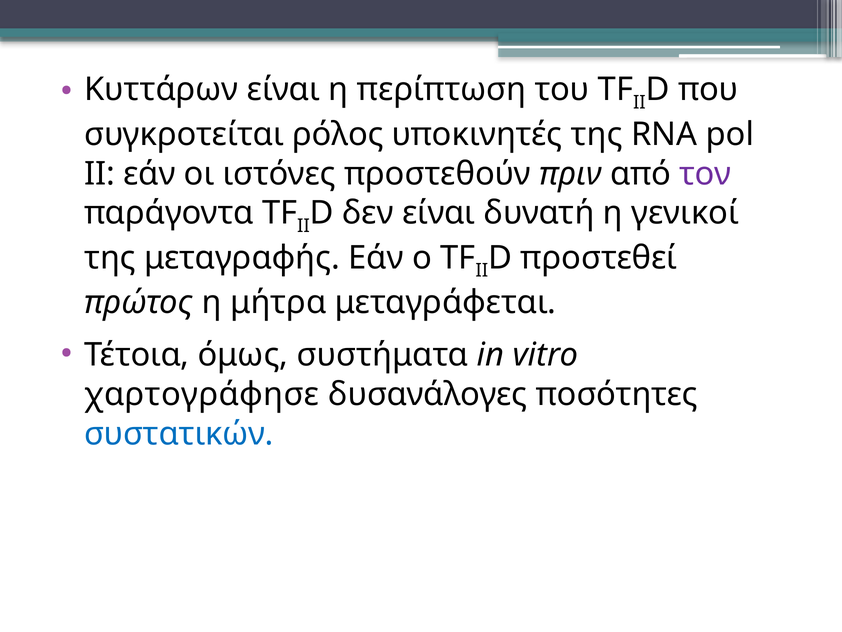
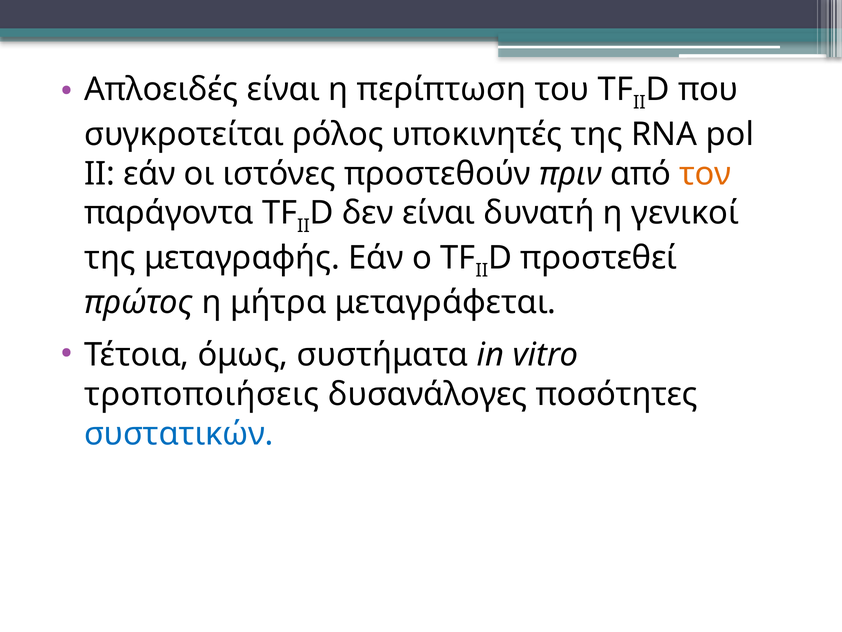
Κυττάρων: Κυττάρων -> Απλοειδές
τον colour: purple -> orange
χαρτογράφησε: χαρτογράφησε -> τροποποιήσεις
